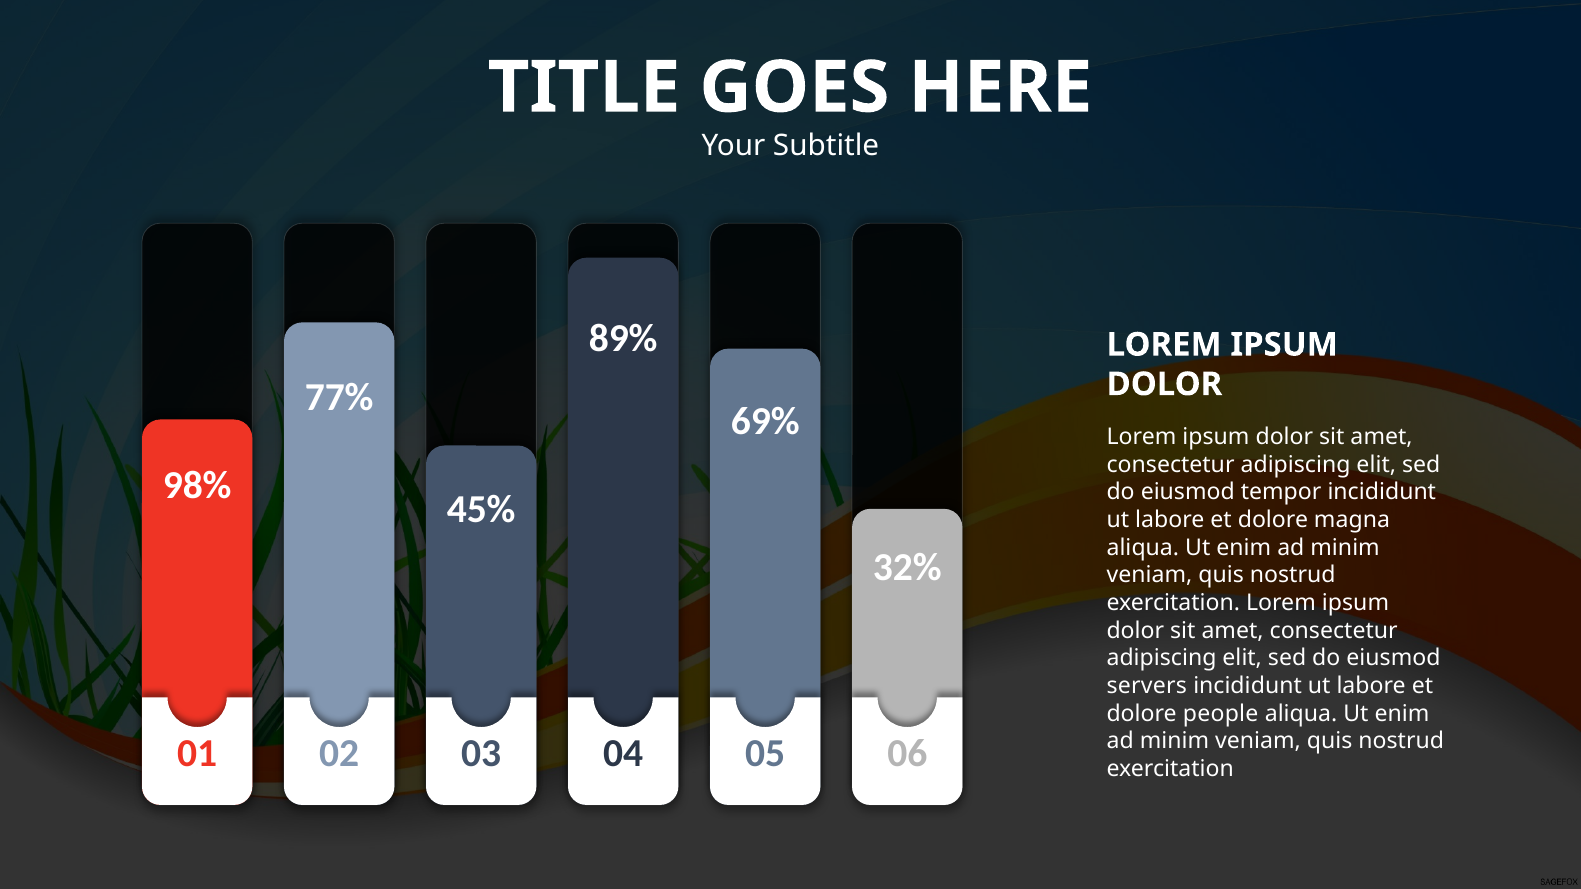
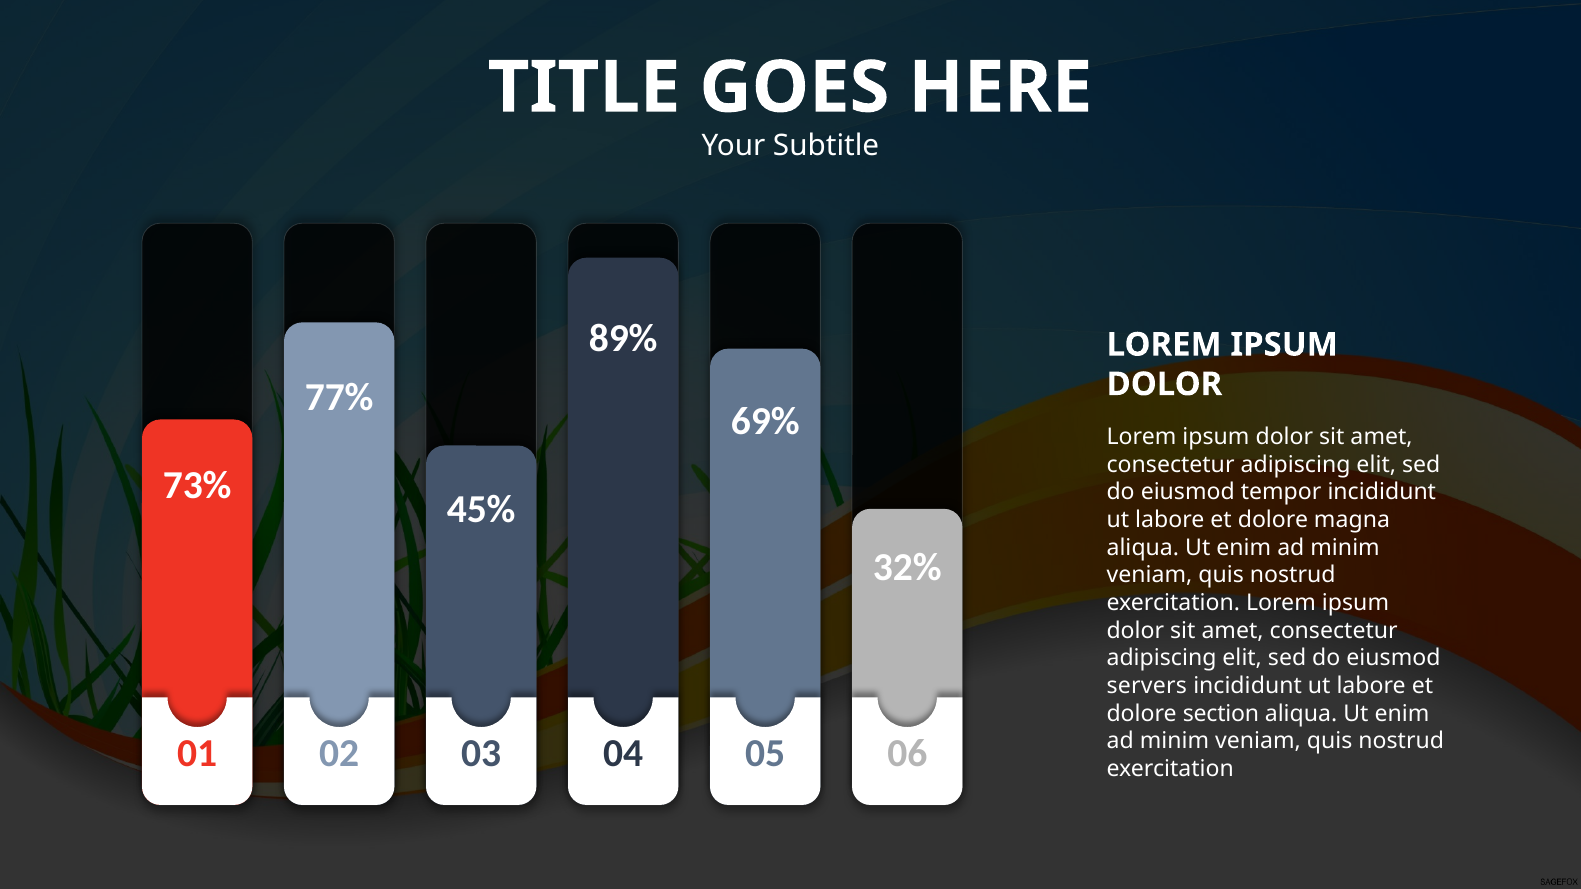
98%: 98% -> 73%
people: people -> section
